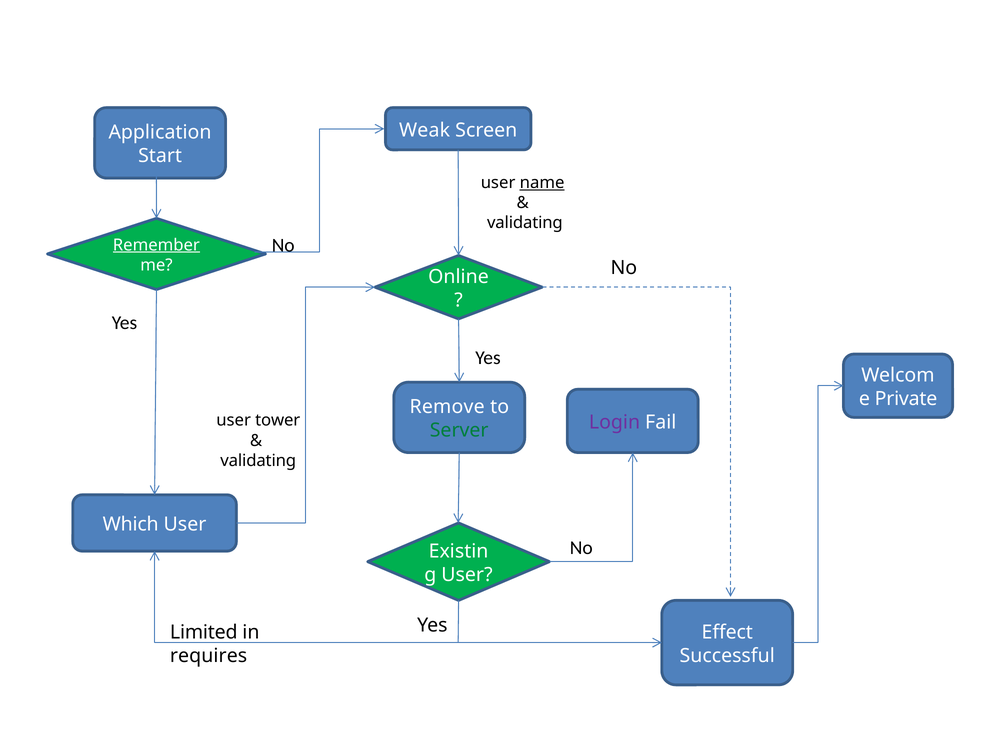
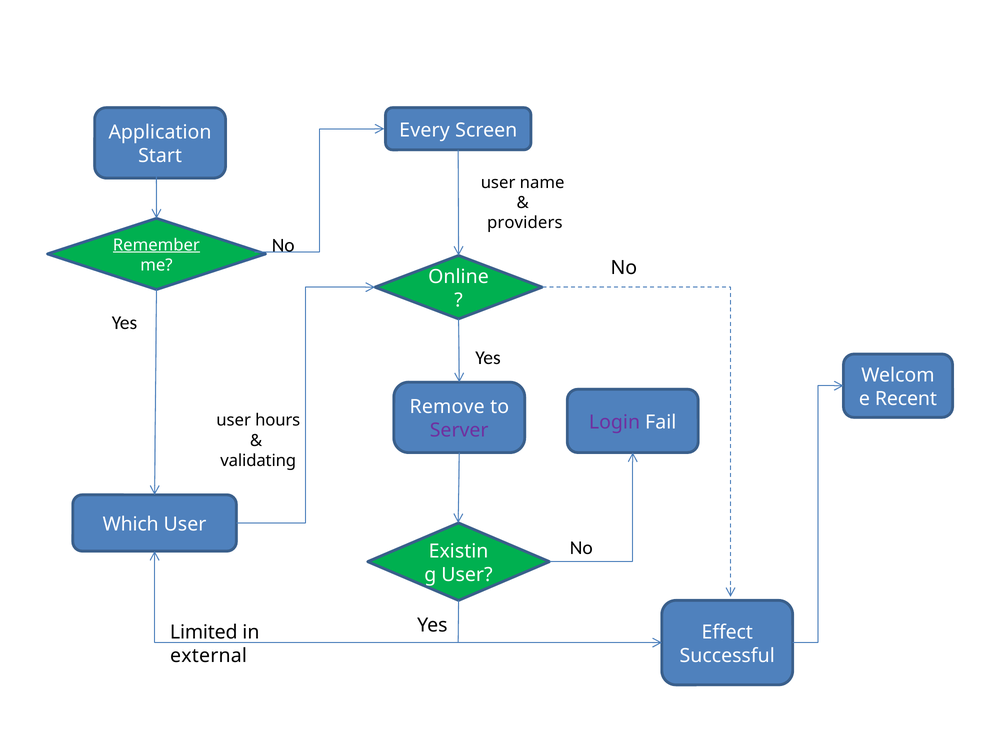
Weak: Weak -> Every
name underline: present -> none
validating at (525, 223): validating -> providers
Private: Private -> Recent
tower: tower -> hours
Server colour: green -> purple
requires: requires -> external
